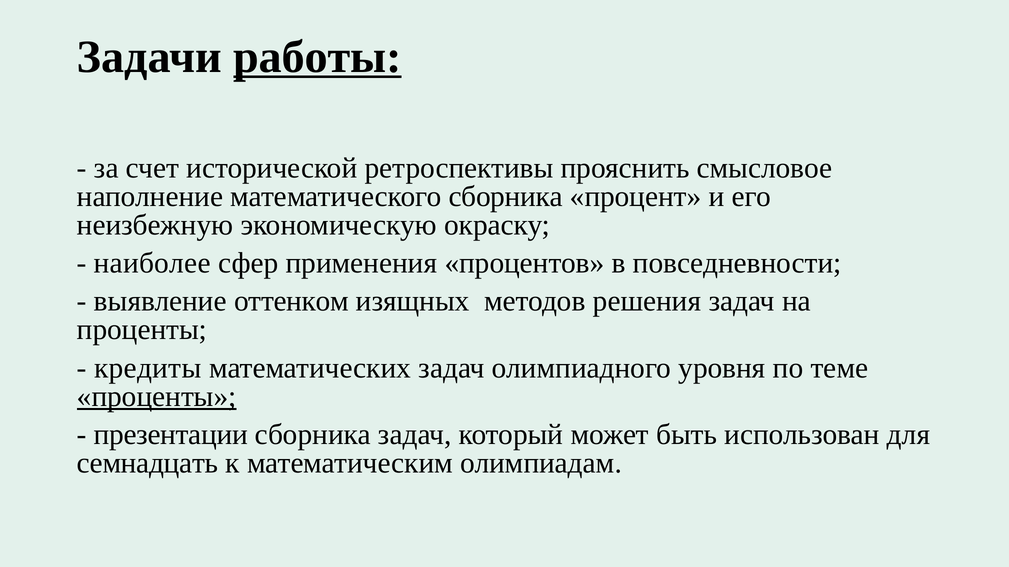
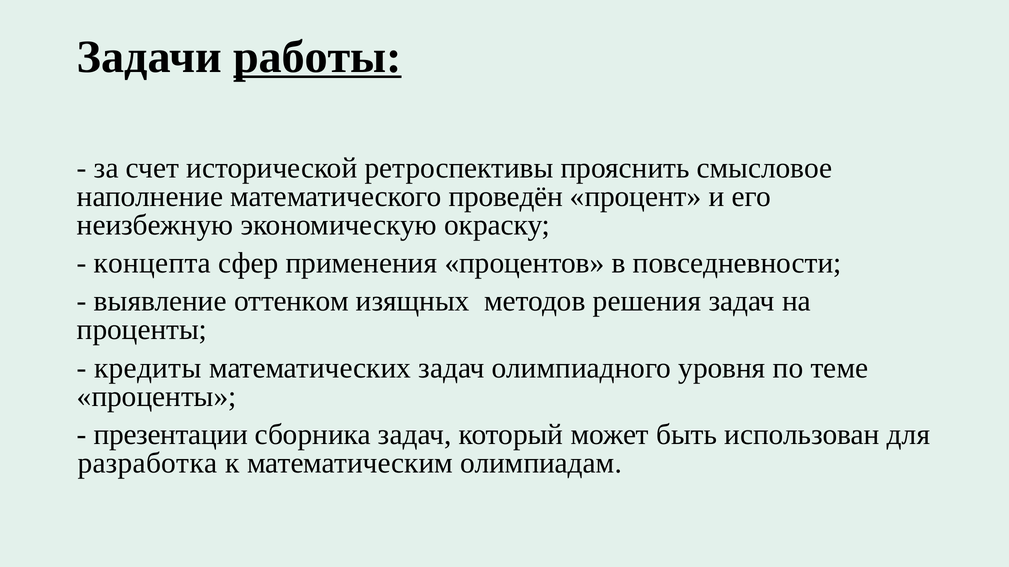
математического сборника: сборника -> проведён
наиболее: наиболее -> концепта
проценты at (157, 397) underline: present -> none
семнадцать: семнадцать -> разработка
